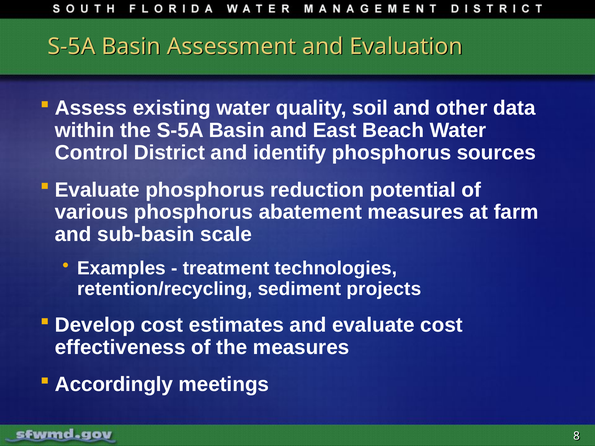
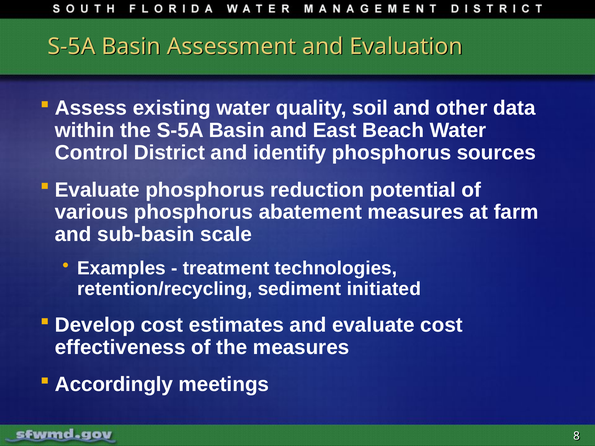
projects: projects -> initiated
